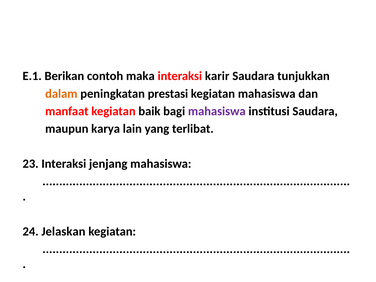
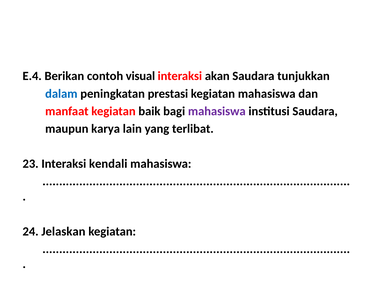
E.1: E.1 -> E.4
maka: maka -> visual
karir: karir -> akan
dalam colour: orange -> blue
jenjang: jenjang -> kendali
